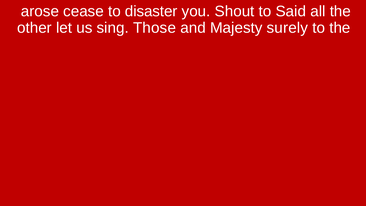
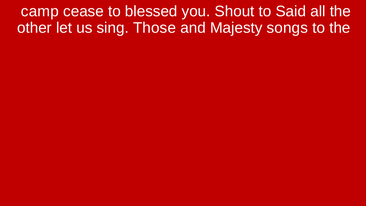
arose: arose -> camp
disaster: disaster -> blessed
surely: surely -> songs
